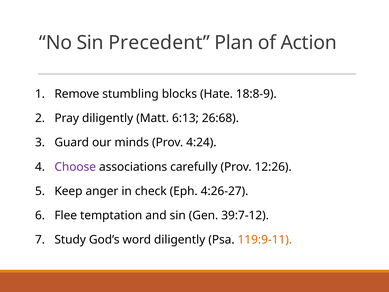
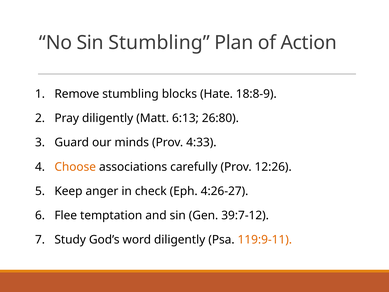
Sin Precedent: Precedent -> Stumbling
26:68: 26:68 -> 26:80
4:24: 4:24 -> 4:33
Choose colour: purple -> orange
